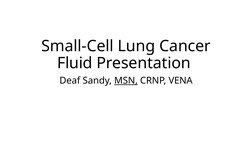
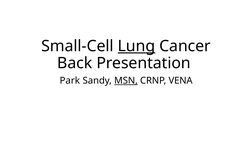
Lung underline: none -> present
Fluid: Fluid -> Back
Deaf: Deaf -> Park
